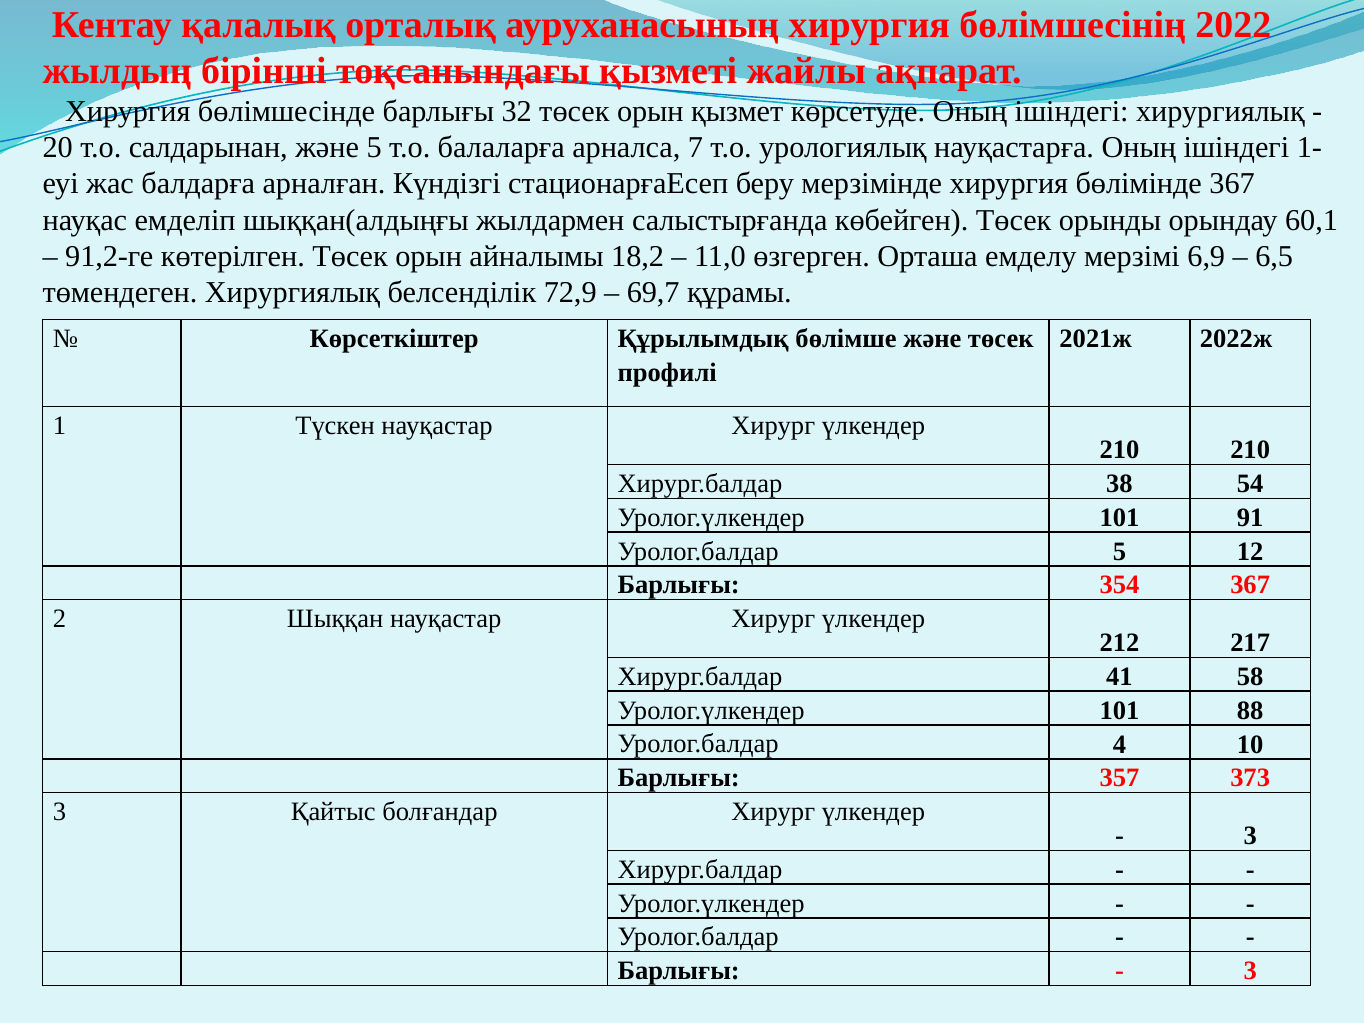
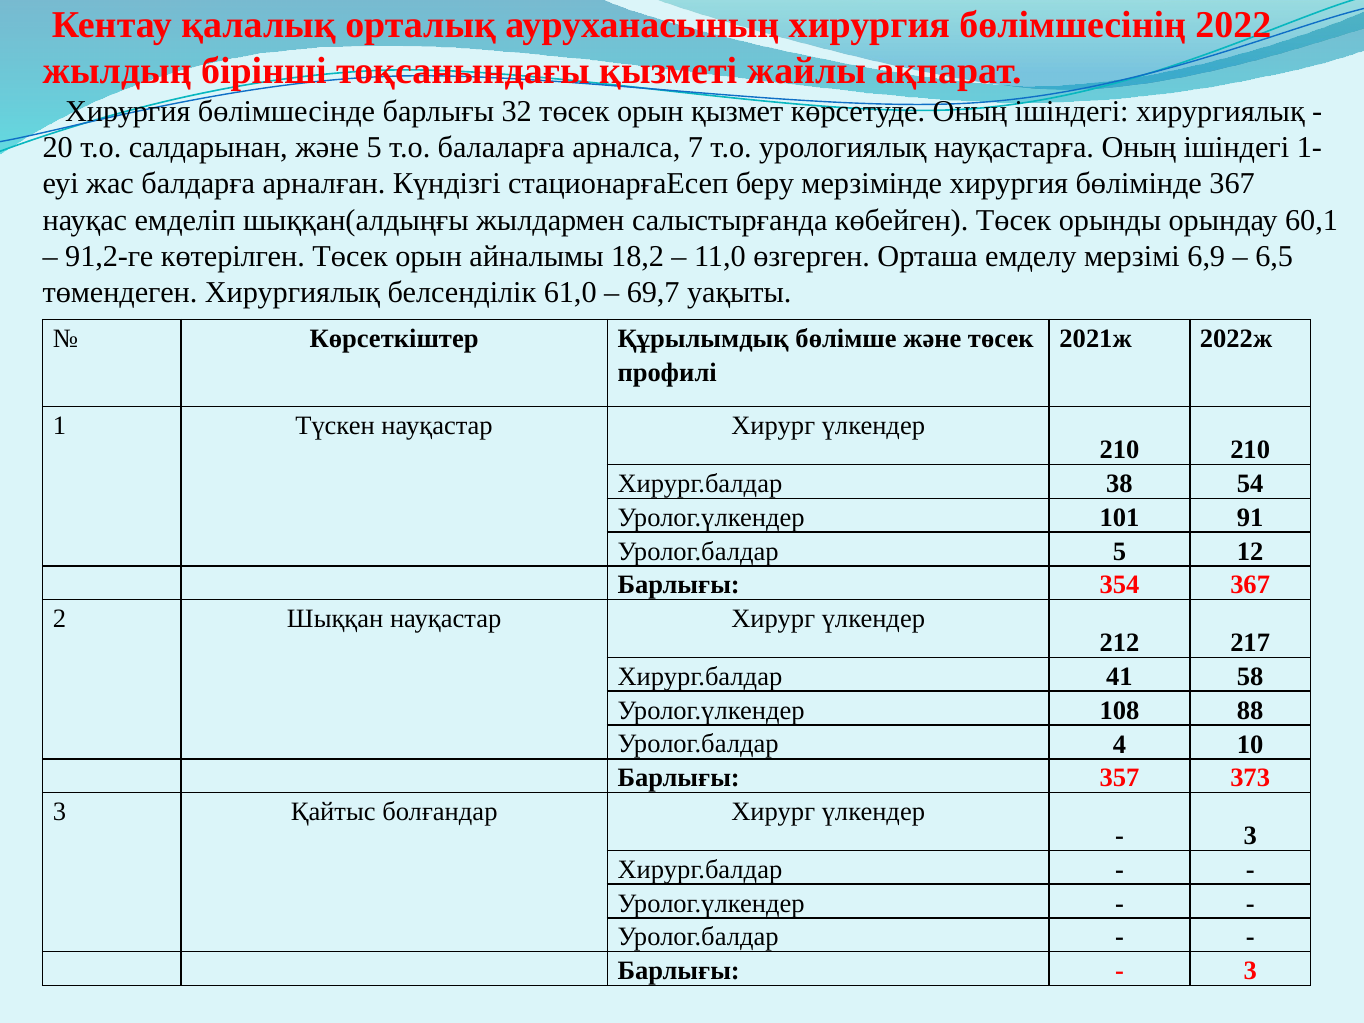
72,9: 72,9 -> 61,0
құрамы: құрамы -> уақыты
101 at (1120, 711): 101 -> 108
